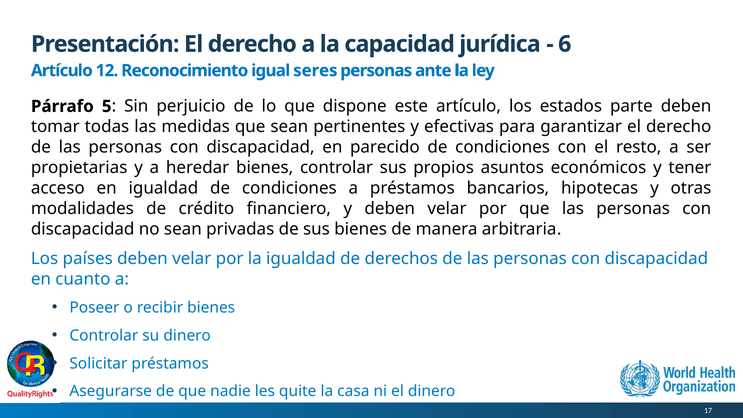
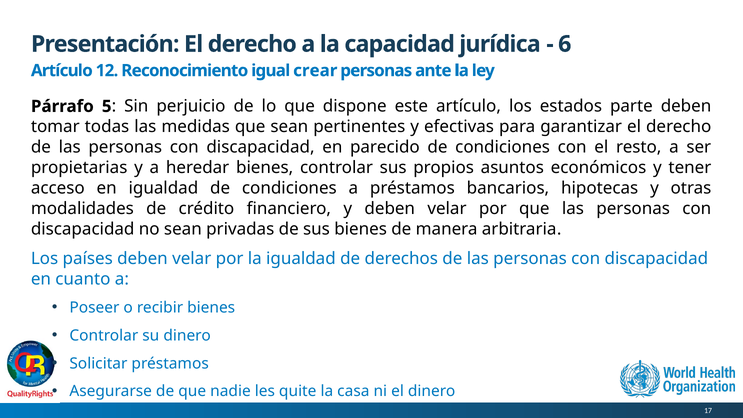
seres: seres -> crear
